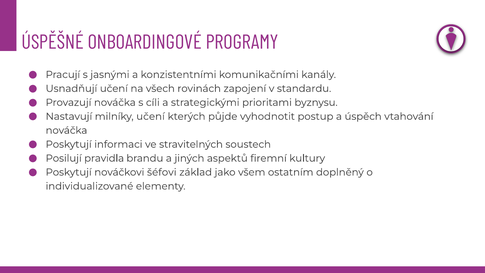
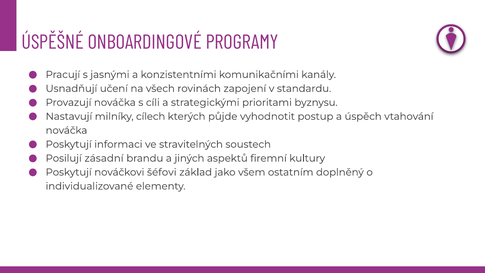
milníky učení: učení -> cílech
pravidla: pravidla -> zásadní
